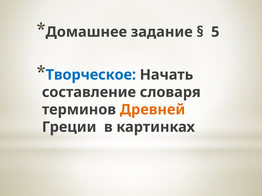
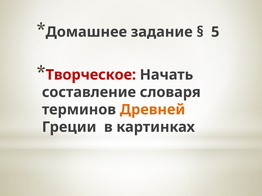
Творческое colour: blue -> red
